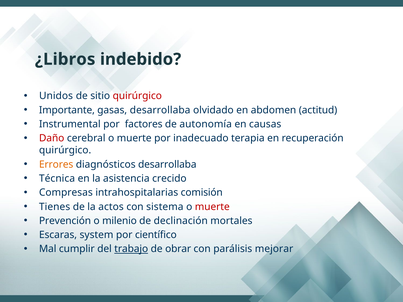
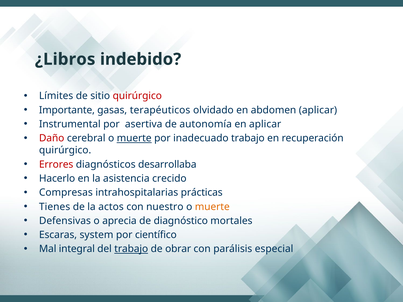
Unidos: Unidos -> Límites
gasas desarrollaba: desarrollaba -> terapéuticos
abdomen actitud: actitud -> aplicar
factores: factores -> asertiva
en causas: causas -> aplicar
muerte at (134, 138) underline: none -> present
inadecuado terapia: terapia -> trabajo
Errores colour: orange -> red
Técnica: Técnica -> Hacerlo
comisión: comisión -> prácticas
sistema: sistema -> nuestro
muerte at (212, 207) colour: red -> orange
Prevención: Prevención -> Defensivas
milenio: milenio -> aprecia
declinación: declinación -> diagnóstico
cumplir: cumplir -> integral
mejorar: mejorar -> especial
